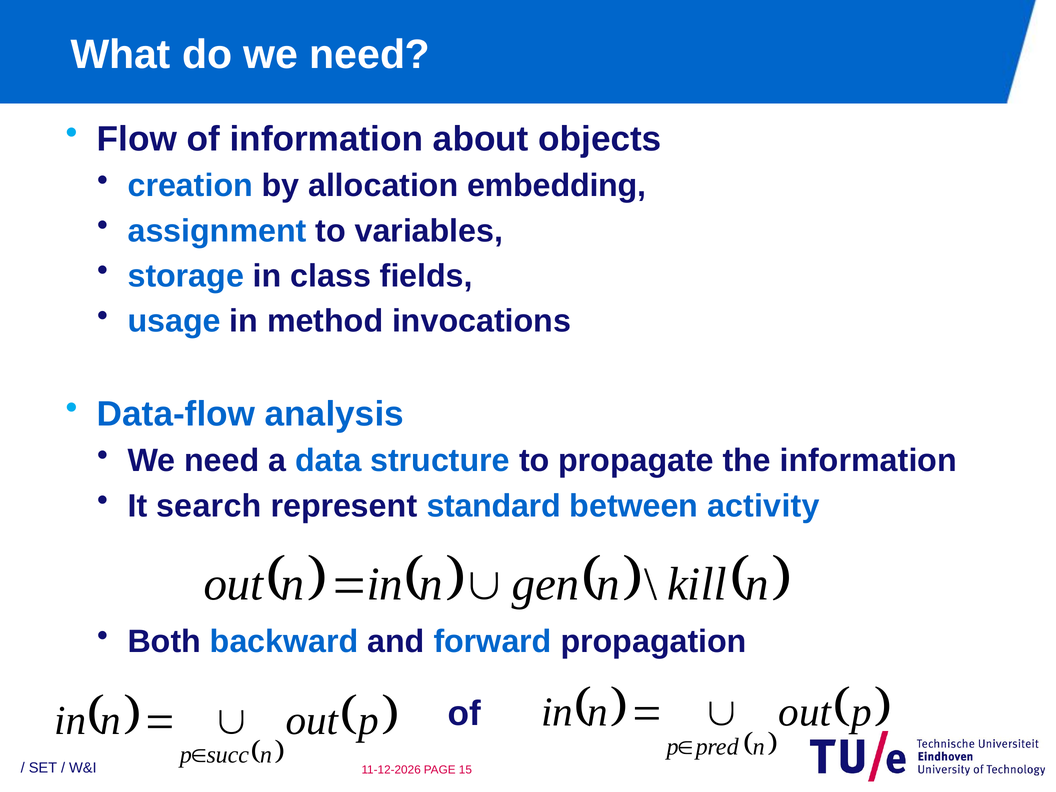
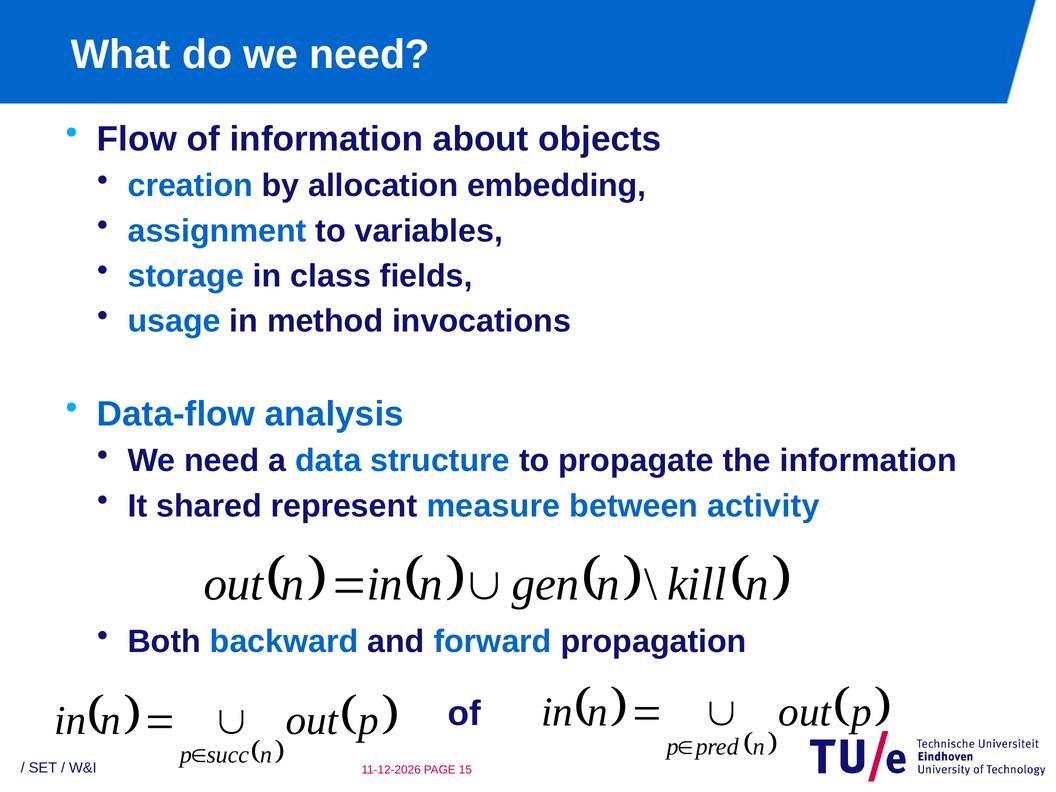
search: search -> shared
standard: standard -> measure
